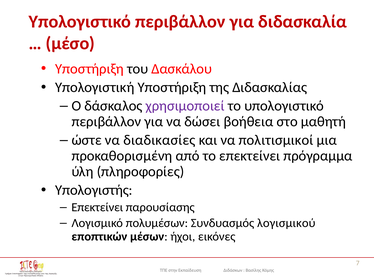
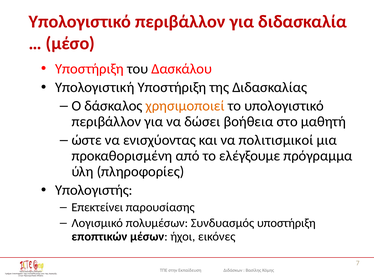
χρησιμοποιεί colour: purple -> orange
διαδικασίες: διαδικασίες -> ενισχύοντας
το επεκτείνει: επεκτείνει -> ελέγξουμε
Συνδυασμός λογισμικού: λογισμικού -> υποστήριξη
